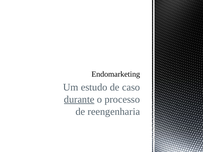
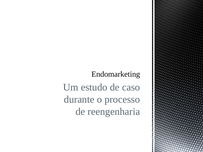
durante underline: present -> none
